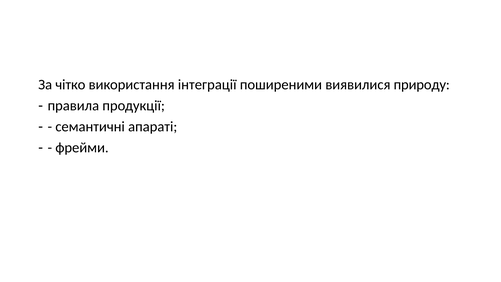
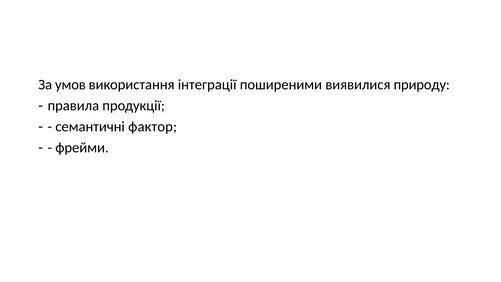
чітко: чітко -> умов
апараті: апараті -> фактор
